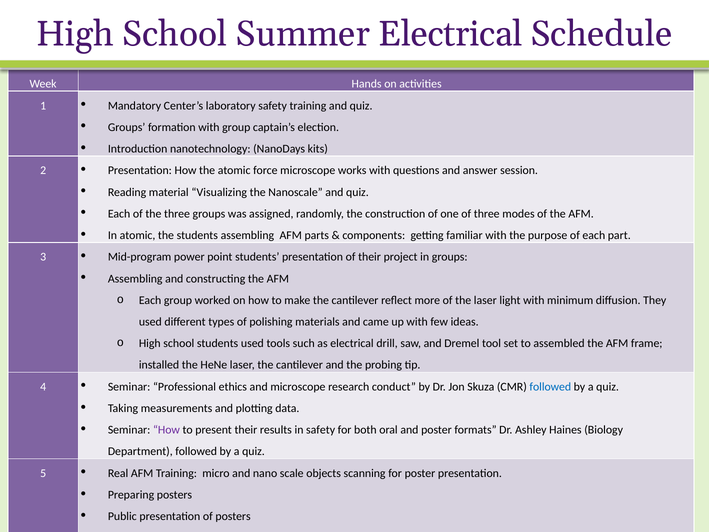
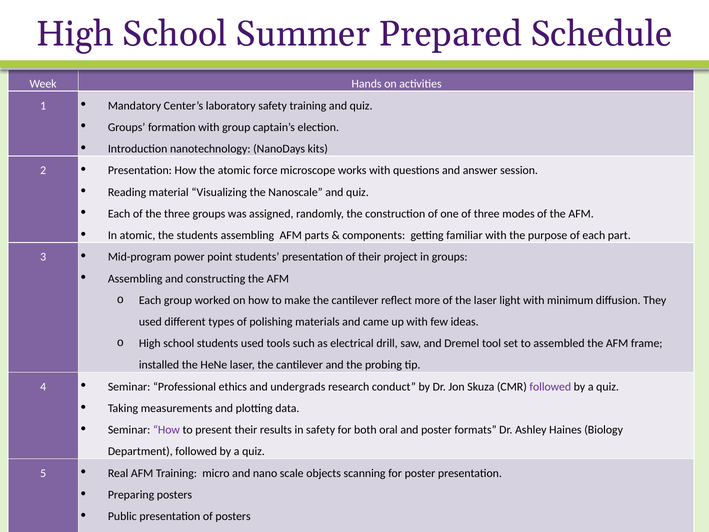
Summer Electrical: Electrical -> Prepared
and microscope: microscope -> undergrads
followed at (550, 387) colour: blue -> purple
